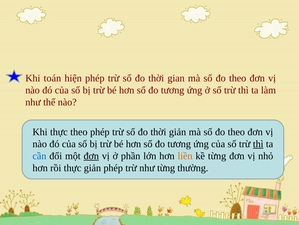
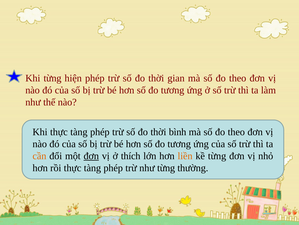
Khi toán: toán -> từng
Khi thực theo: theo -> tàng
thời giản: giản -> bình
thì at (258, 143) underline: present -> none
cần colour: blue -> orange
phần: phần -> thích
rồi thực giản: giản -> tàng
